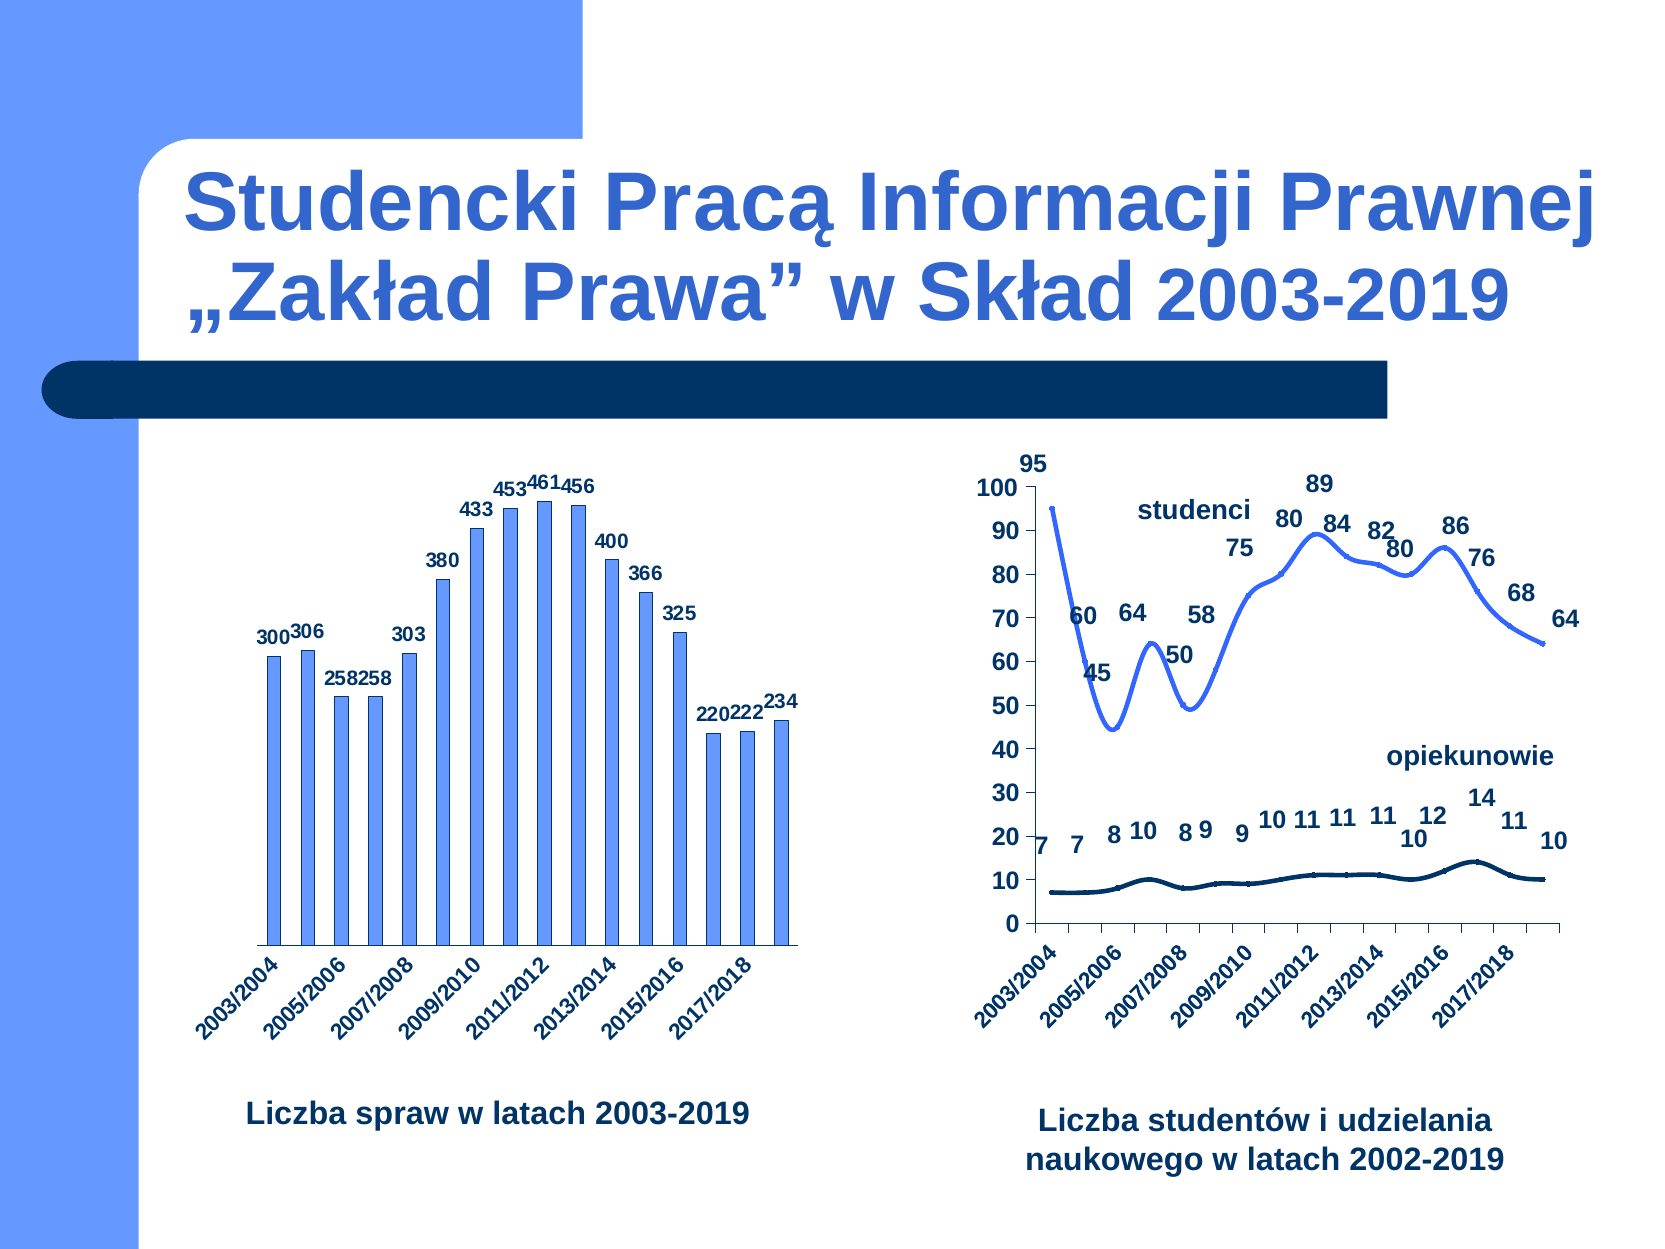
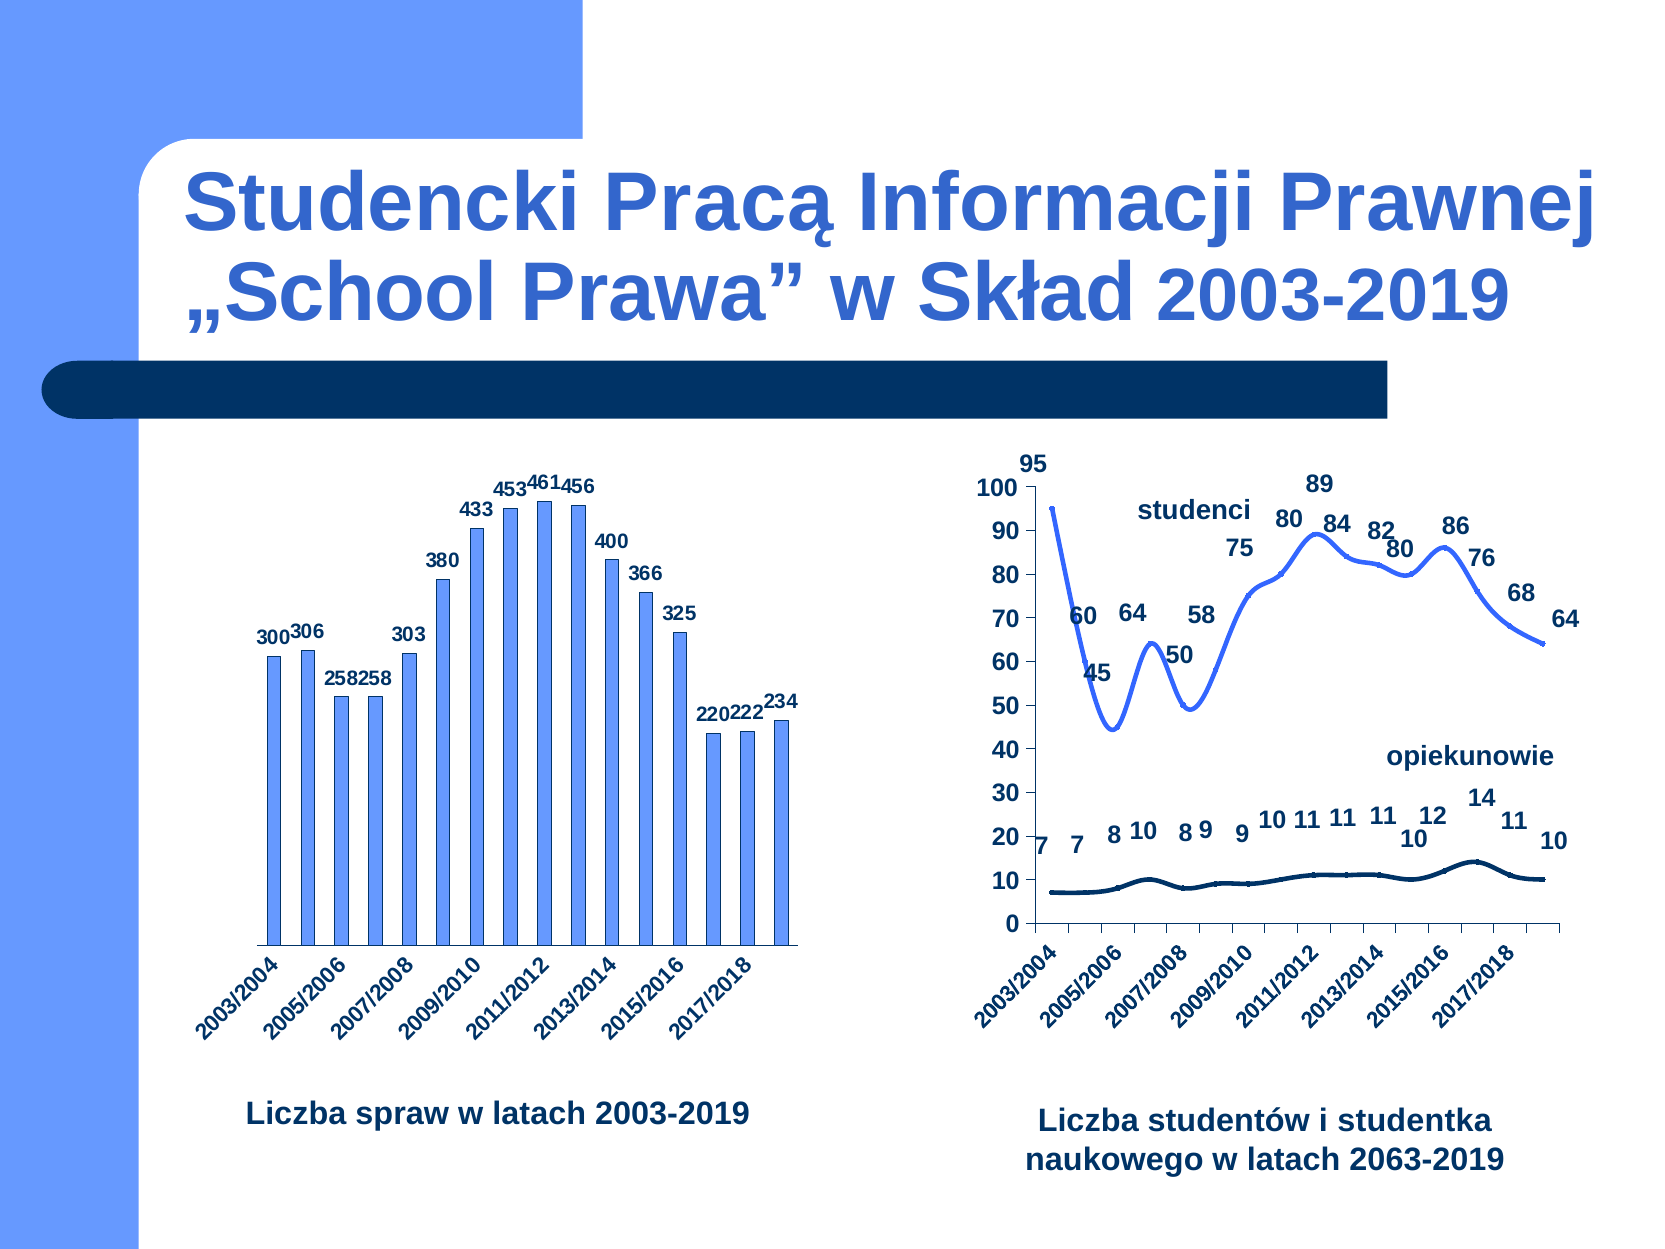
„Zakład: „Zakład -> „School
udzielania: udzielania -> studentka
2002-2019: 2002-2019 -> 2063-2019
